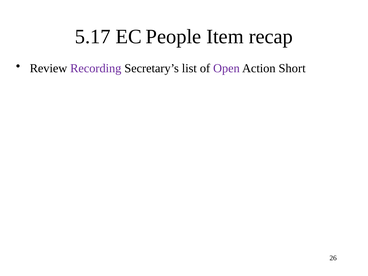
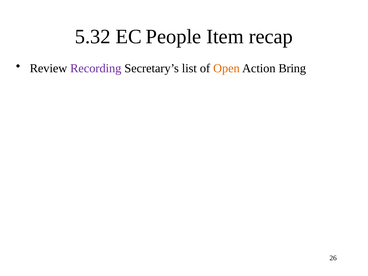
5.17: 5.17 -> 5.32
Open colour: purple -> orange
Short: Short -> Bring
